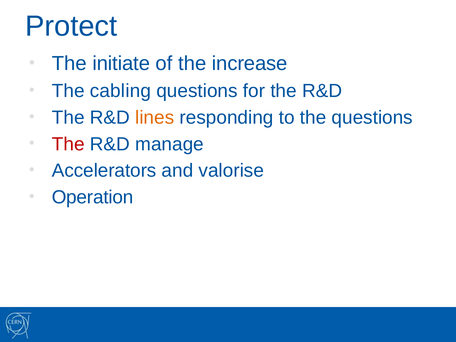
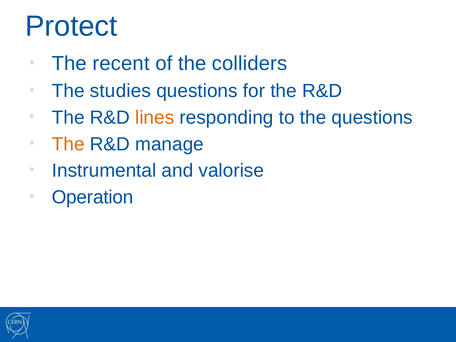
initiate: initiate -> recent
increase: increase -> colliders
cabling: cabling -> studies
The at (68, 144) colour: red -> orange
Accelerators: Accelerators -> Instrumental
